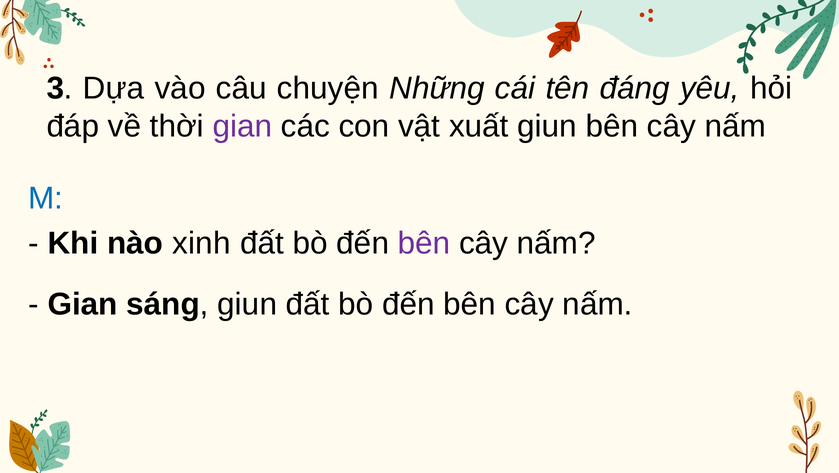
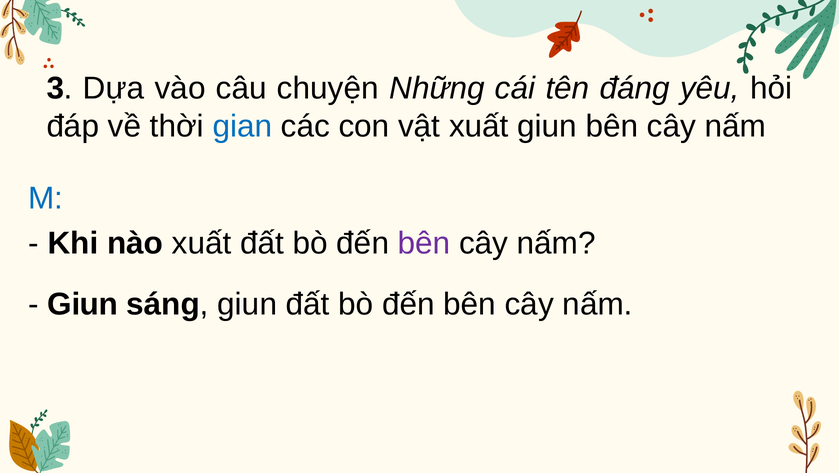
gian at (242, 126) colour: purple -> blue
nào xinh: xinh -> xuất
Gian at (83, 304): Gian -> Giun
